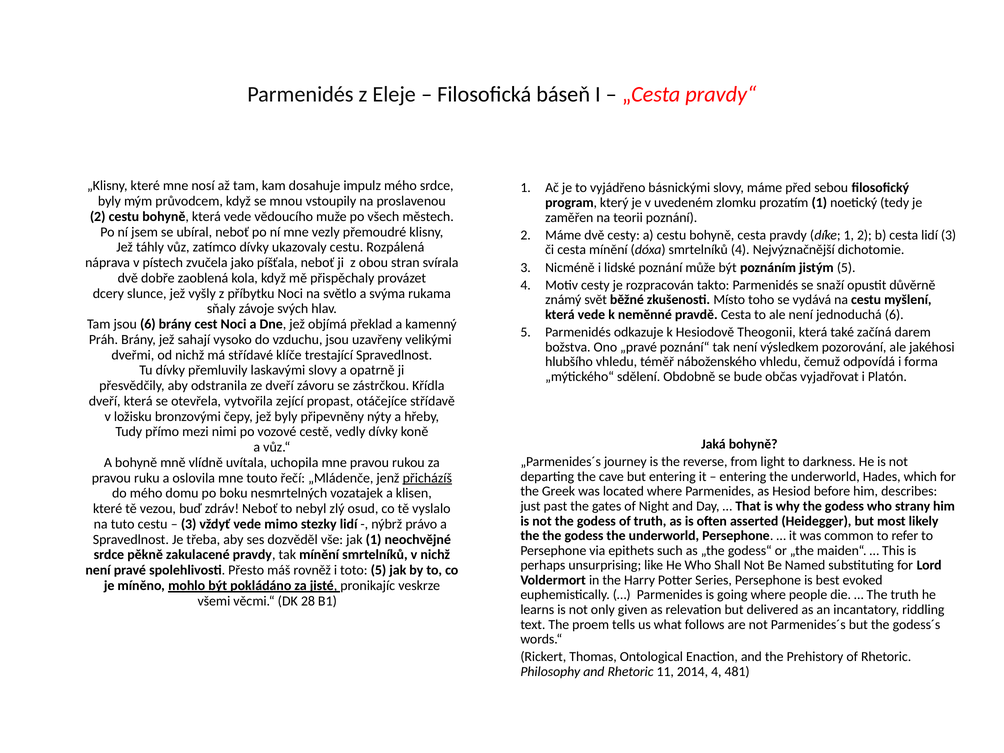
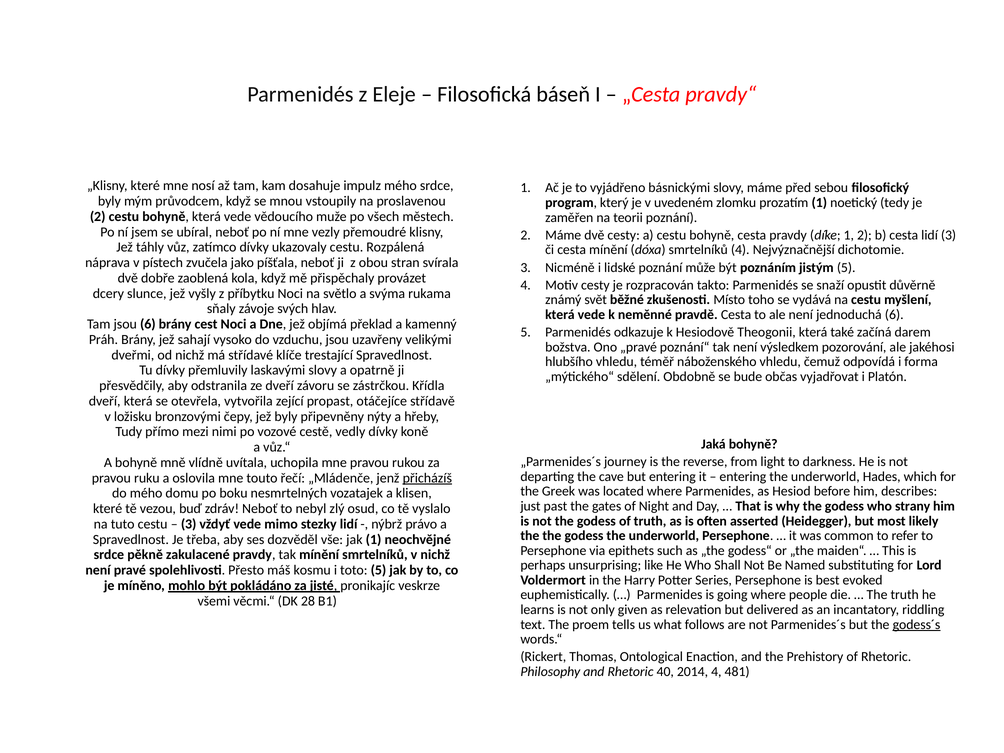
rovněž: rovněž -> kosmu
godess´s underline: none -> present
11: 11 -> 40
